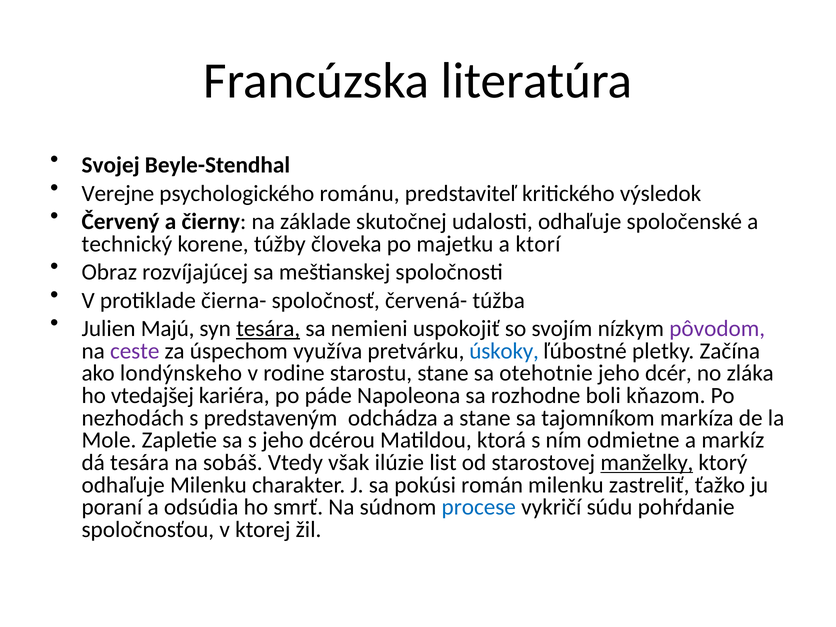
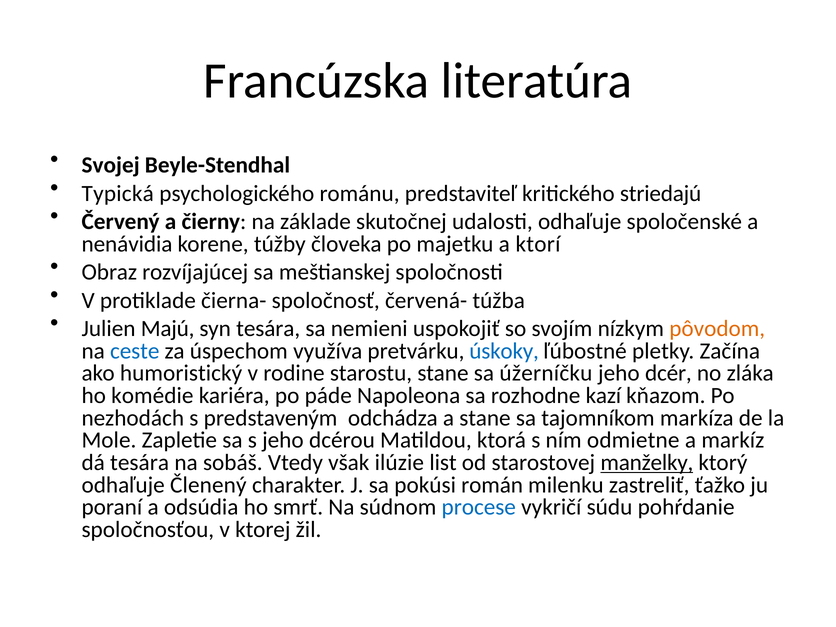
Verejne: Verejne -> Typická
výsledok: výsledok -> striedajú
technický: technický -> nenávidia
tesára at (268, 329) underline: present -> none
pôvodom colour: purple -> orange
ceste colour: purple -> blue
londýnskeho: londýnskeho -> humoristický
otehotnie: otehotnie -> úžerníčku
vtedajšej: vtedajšej -> komédie
boli: boli -> kazí
odhaľuje Milenku: Milenku -> Členený
